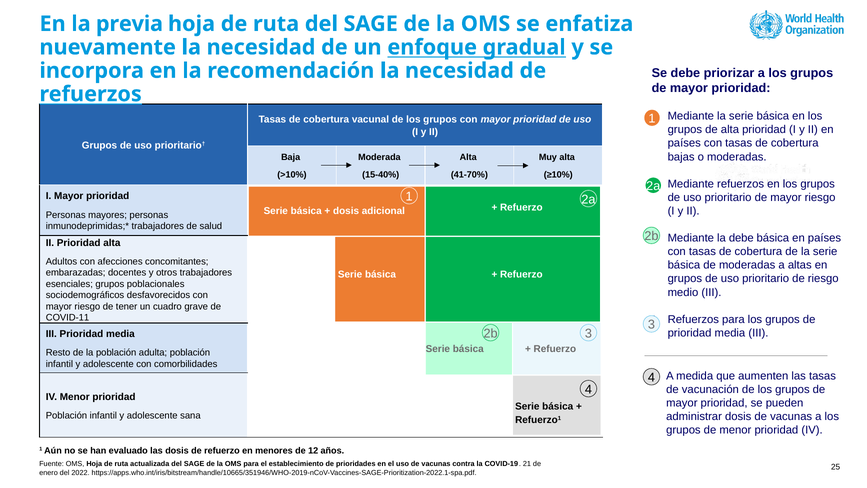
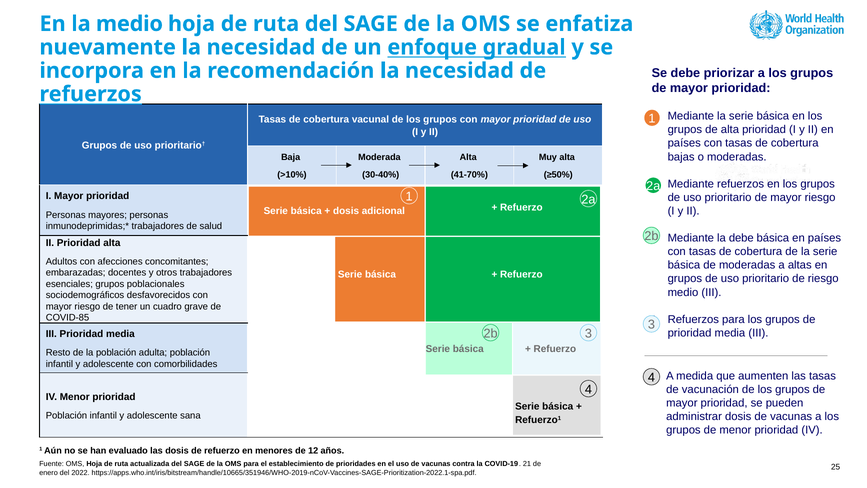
la previa: previa -> medio
15-40%: 15-40% -> 30-40%
≥10%: ≥10% -> ≥50%
COVID-11: COVID-11 -> COVID-85
